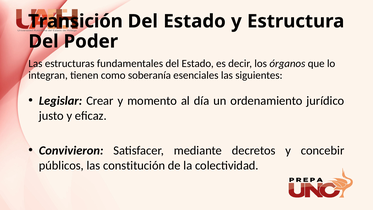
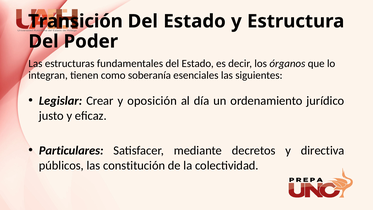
momento: momento -> oposición
Convivieron: Convivieron -> Particulares
concebir: concebir -> directiva
